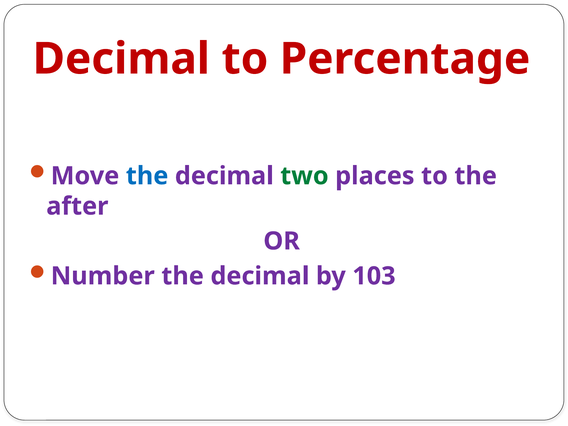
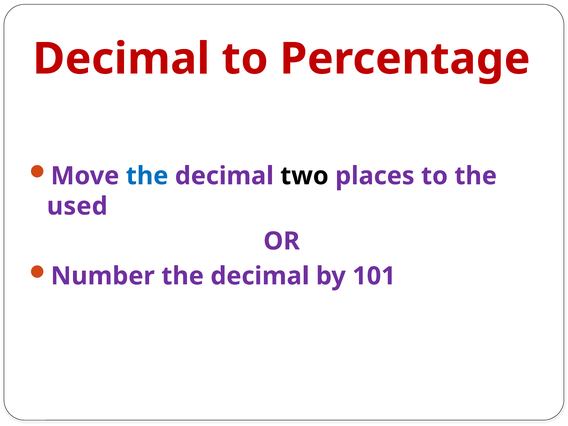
two colour: green -> black
after: after -> used
103: 103 -> 101
